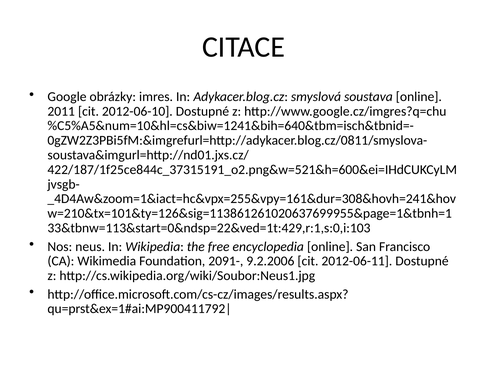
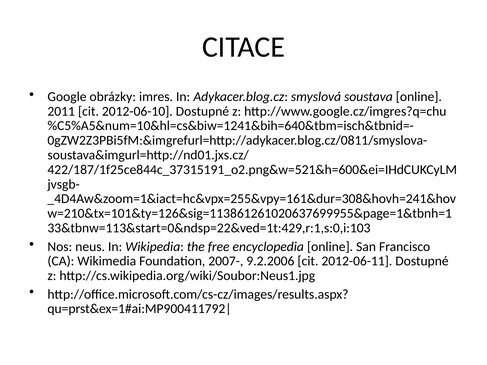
2091-: 2091- -> 2007-
